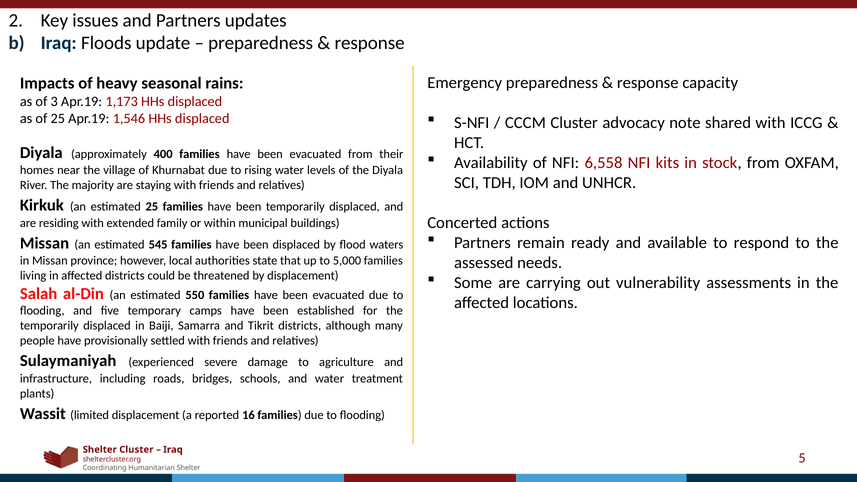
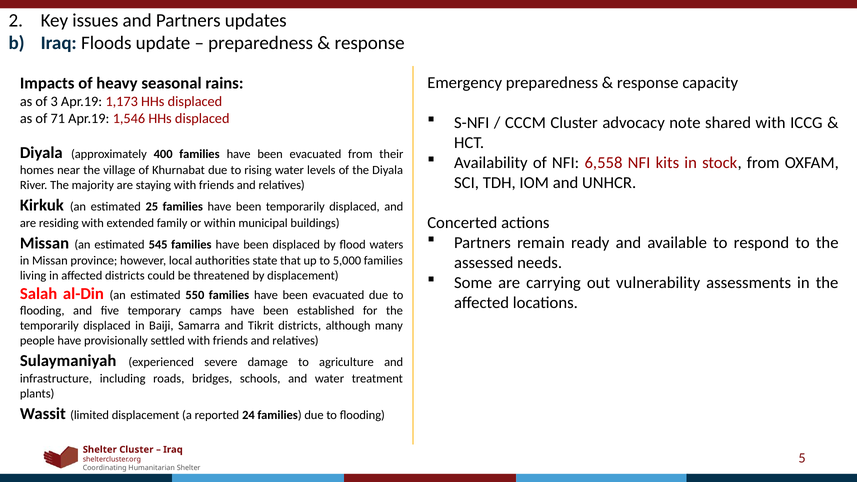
of 25: 25 -> 71
16: 16 -> 24
